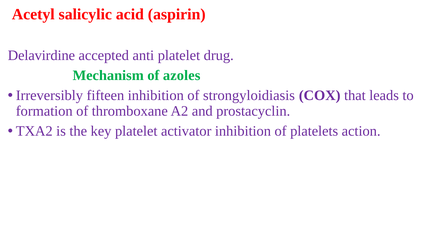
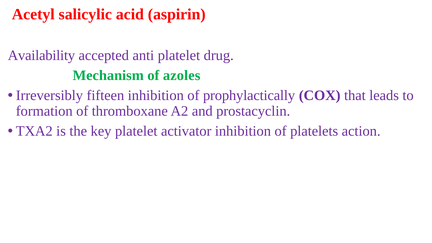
Delavirdine: Delavirdine -> Availability
strongyloidiasis: strongyloidiasis -> prophylactically
